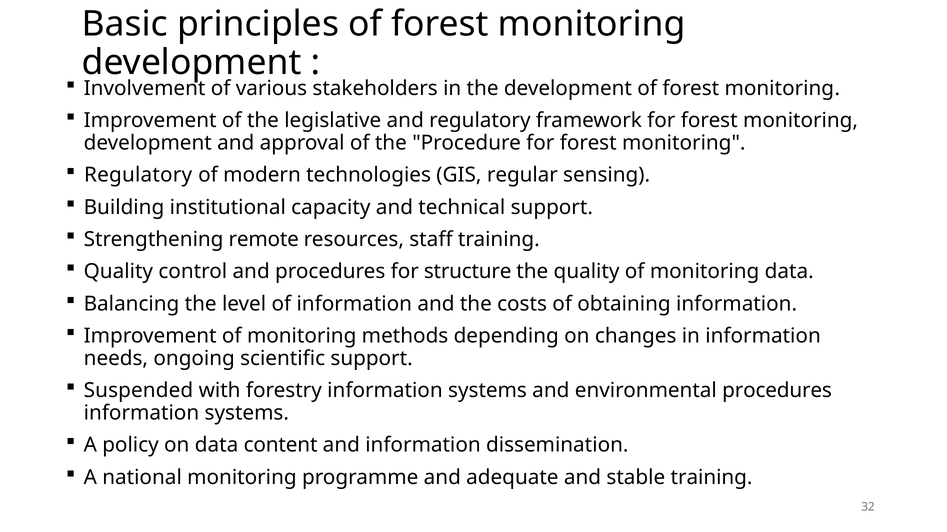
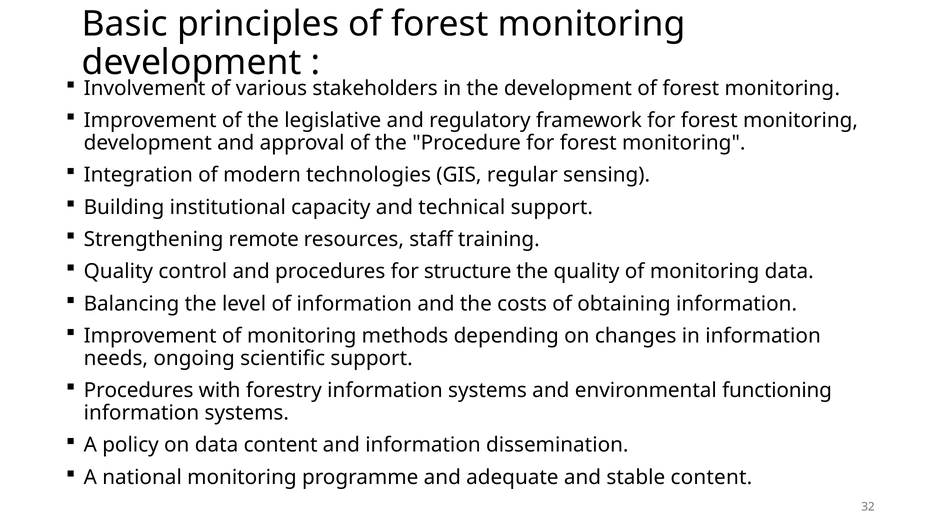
Regulatory at (138, 175): Regulatory -> Integration
Suspended at (138, 391): Suspended -> Procedures
environmental procedures: procedures -> functioning
stable training: training -> content
